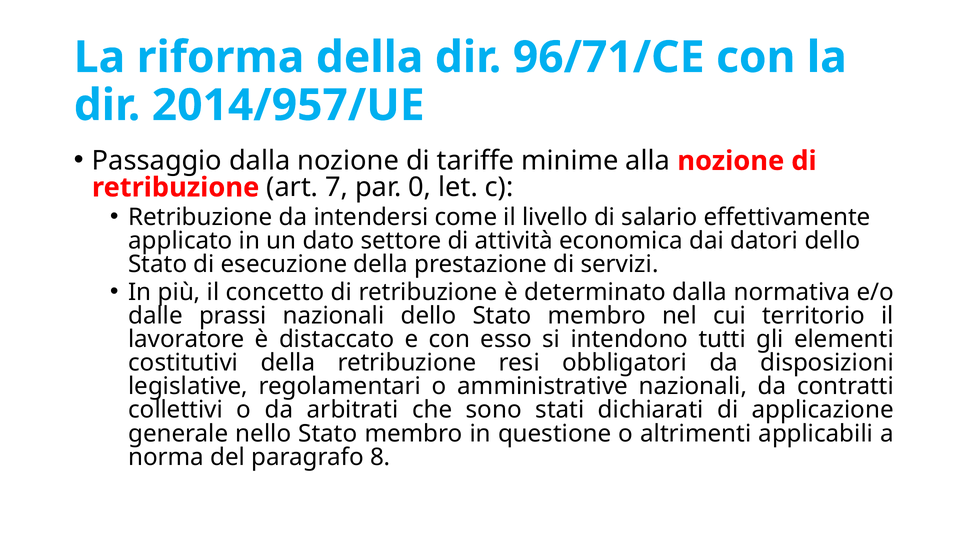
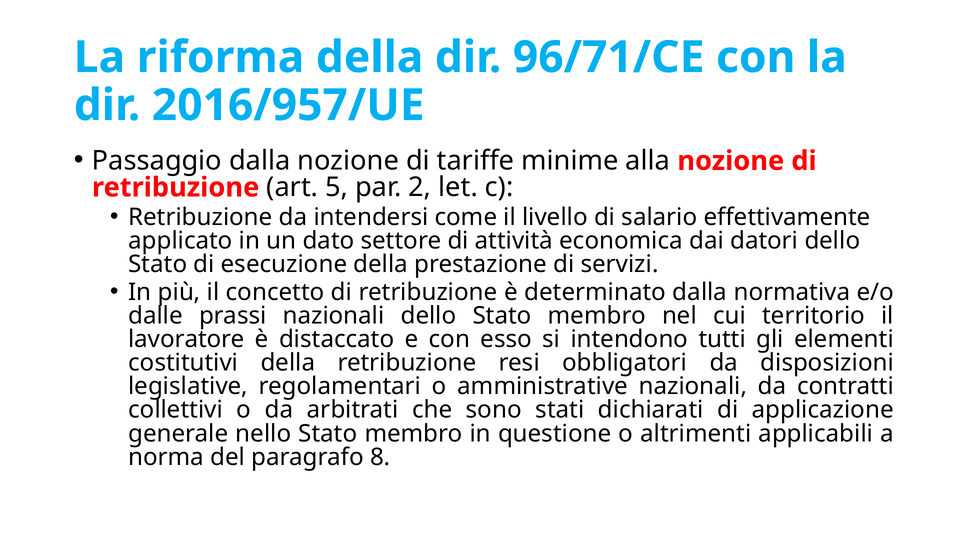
2014/957/UE: 2014/957/UE -> 2016/957/UE
7: 7 -> 5
0: 0 -> 2
